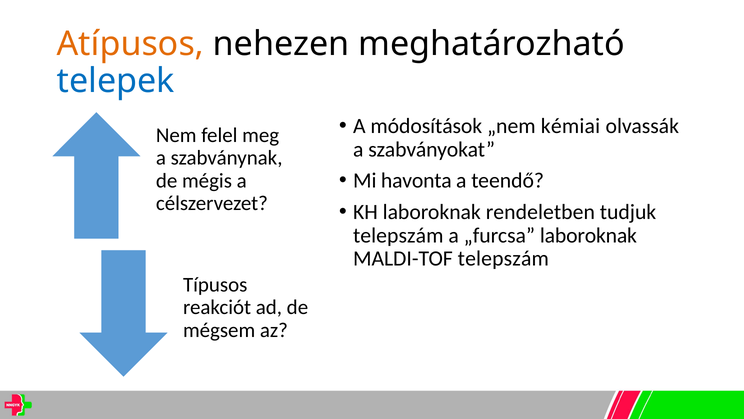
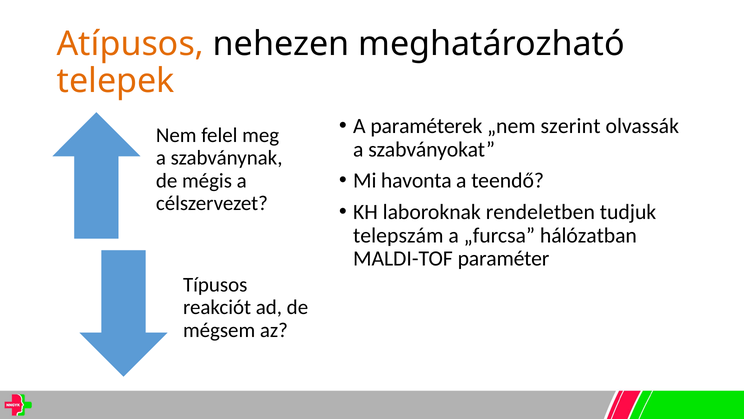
telepek colour: blue -> orange
módosítások: módosítások -> paraméterek
kémiai: kémiai -> szerint
„furcsa laboroknak: laboroknak -> hálózatban
MALDI-TOF telepszám: telepszám -> paraméter
